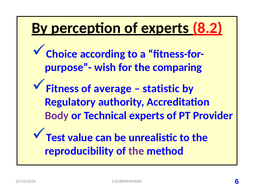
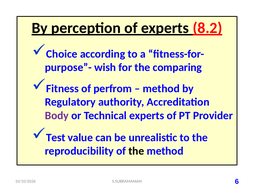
average: average -> perfrom
statistic at (161, 89): statistic -> method
the at (136, 151) colour: purple -> black
